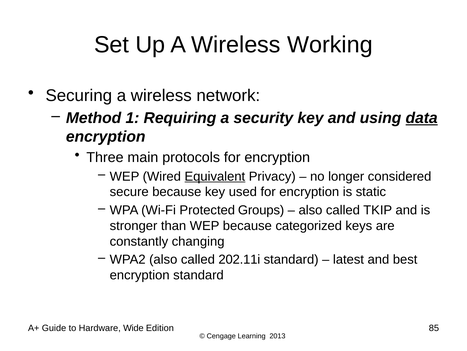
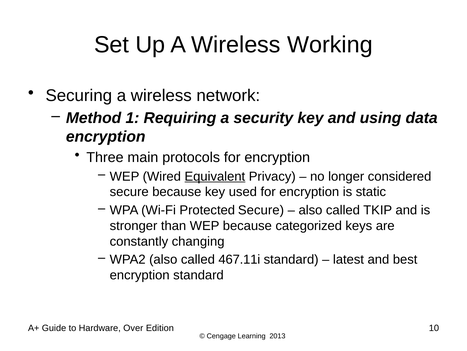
data underline: present -> none
Protected Groups: Groups -> Secure
202.11i: 202.11i -> 467.11i
Wide: Wide -> Over
85: 85 -> 10
